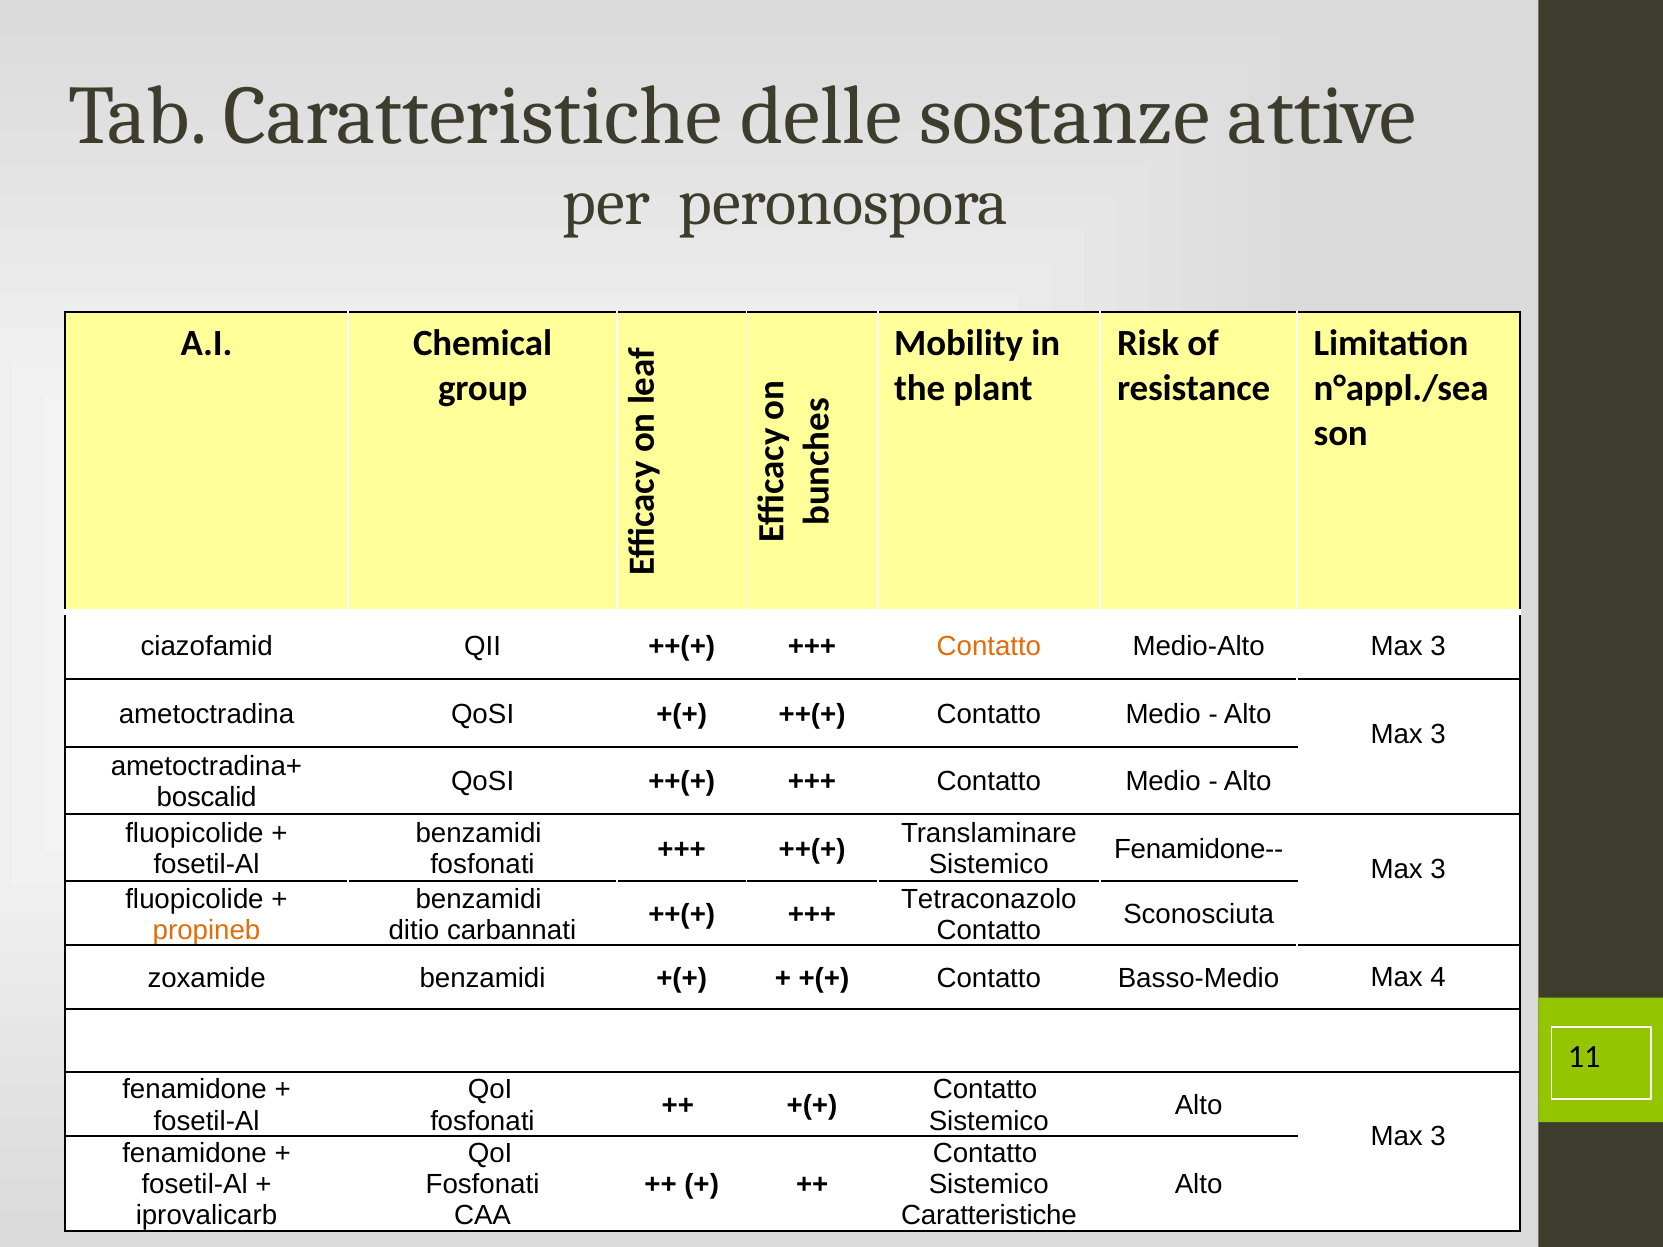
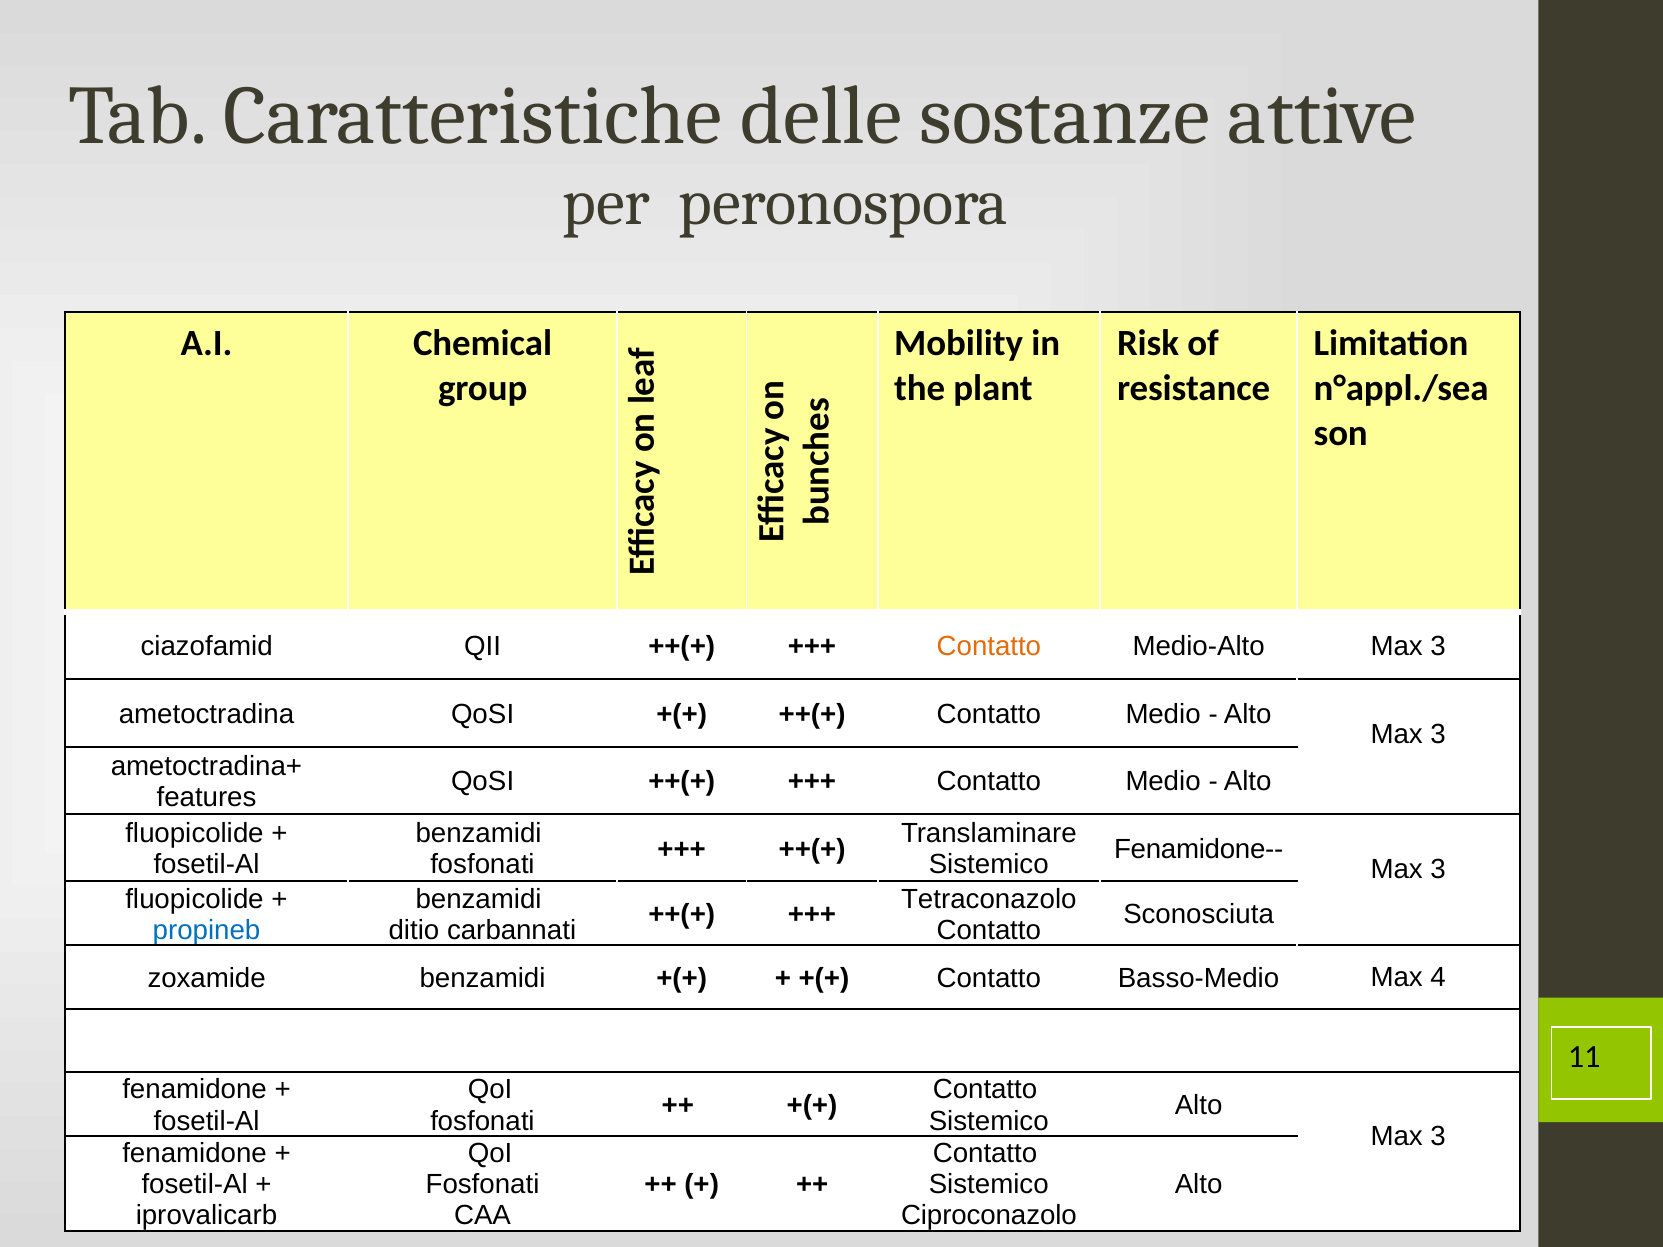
boscalid: boscalid -> features
propineb colour: orange -> blue
Caratteristiche at (989, 1216): Caratteristiche -> Ciproconazolo
